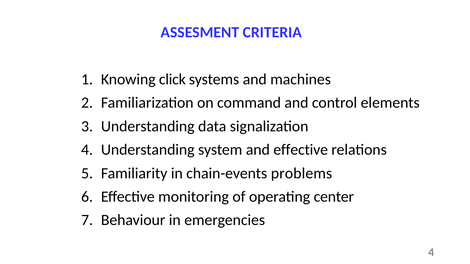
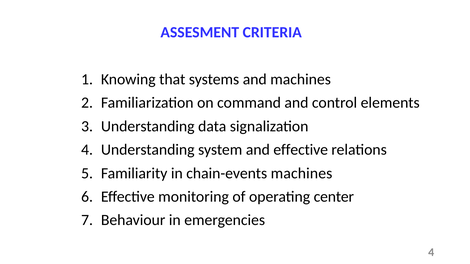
click: click -> that
chain-events problems: problems -> machines
